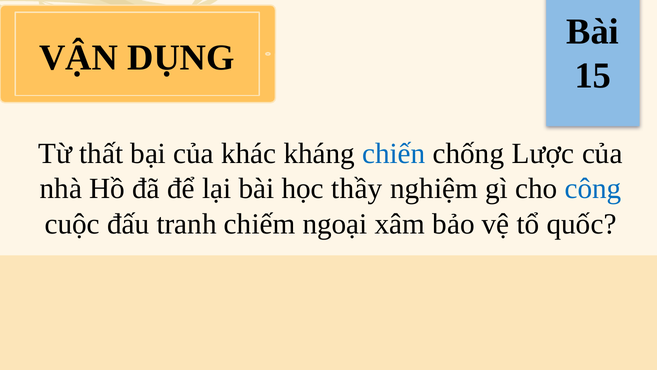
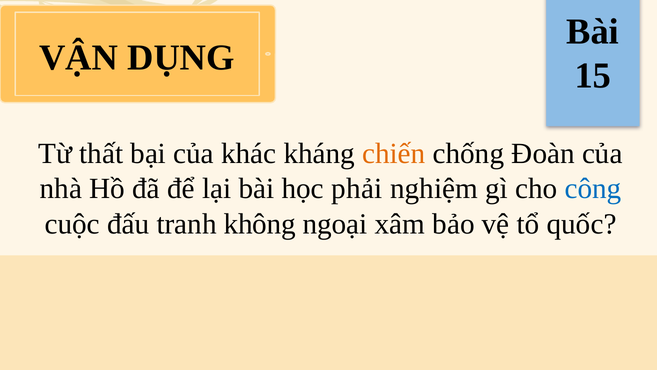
chiến colour: blue -> orange
Lược: Lược -> Đoàn
thầy: thầy -> phải
chiếm: chiếm -> không
